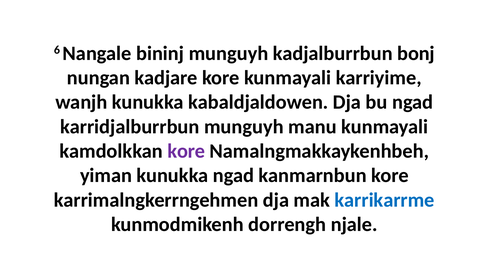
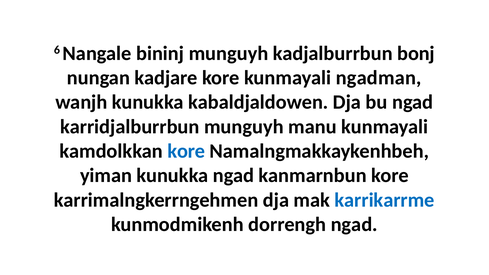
karriyime: karriyime -> ngadman
kore at (186, 151) colour: purple -> blue
dorrengh njale: njale -> ngad
